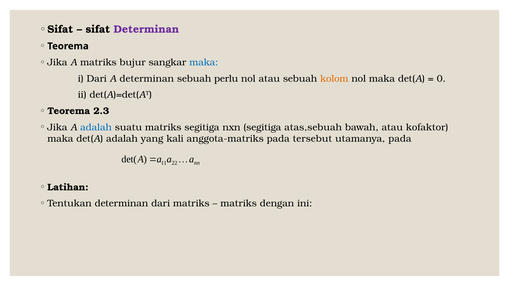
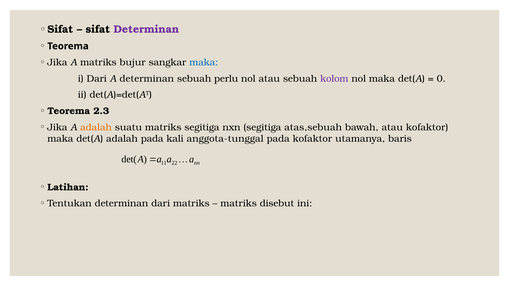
kolom colour: orange -> purple
adalah at (96, 127) colour: blue -> orange
adalah yang: yang -> pada
anggota-matriks: anggota-matriks -> anggota-tunggal
pada tersebut: tersebut -> kofaktor
utamanya pada: pada -> baris
dengan: dengan -> disebut
